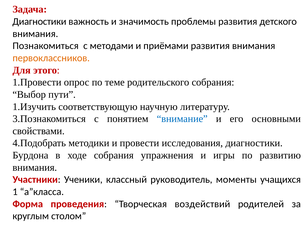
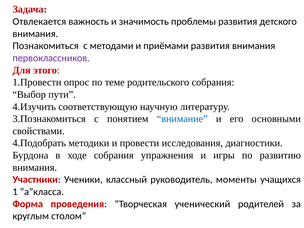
Диагностики at (39, 22): Диагностики -> Отвлекается
первоклассников colour: orange -> purple
1.Изучить: 1.Изучить -> 4.Изучить
воздействий: воздействий -> ученический
